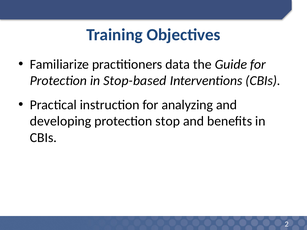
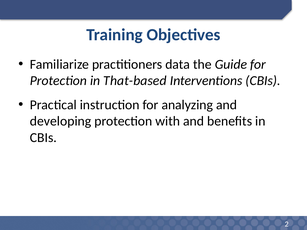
Stop-based: Stop-based -> That-based
stop: stop -> with
